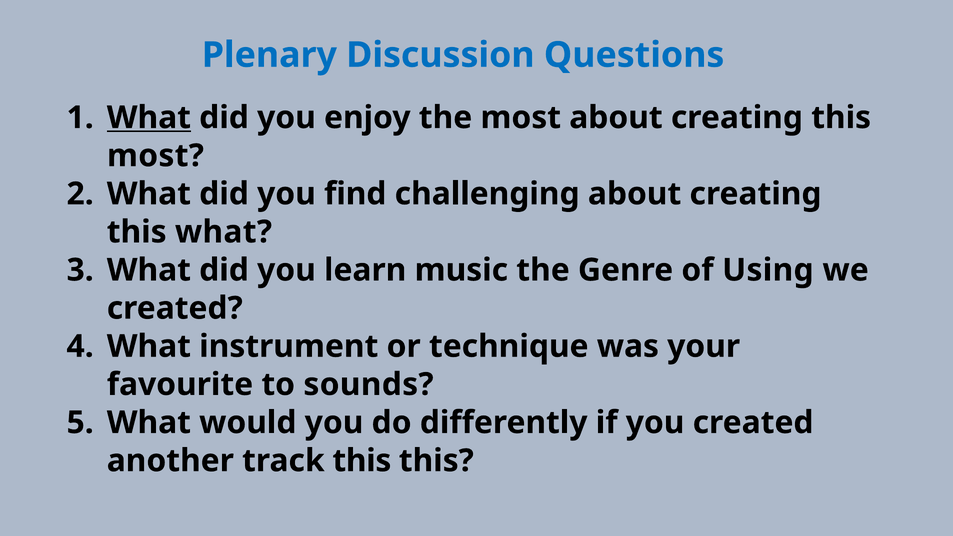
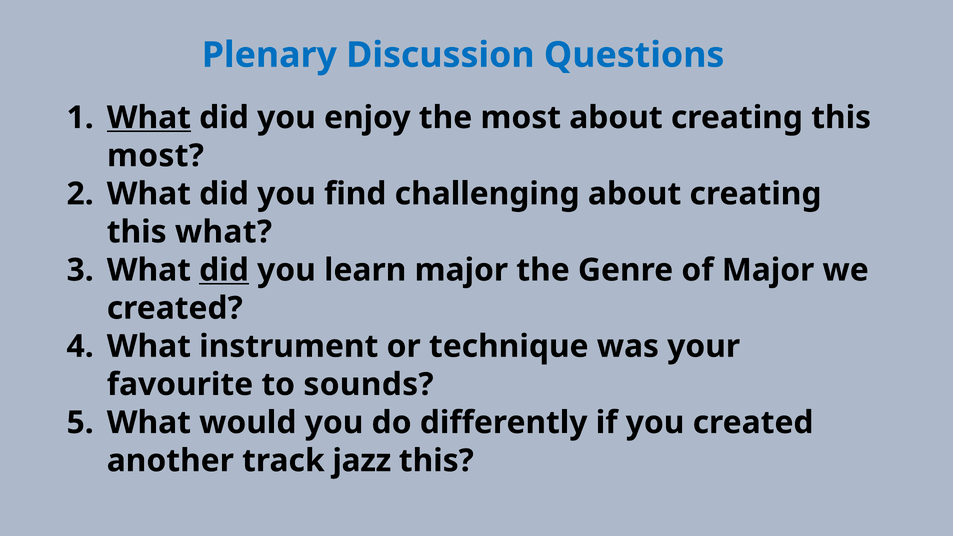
did at (224, 270) underline: none -> present
learn music: music -> major
of Using: Using -> Major
track this: this -> jazz
